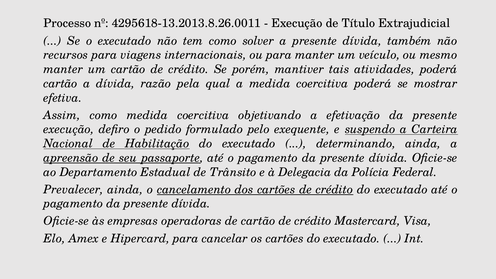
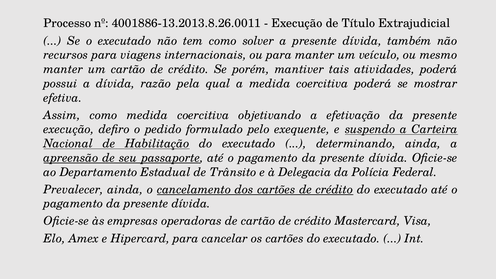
4295618-13.2013.8.26.0011: 4295618-13.2013.8.26.0011 -> 4001886-13.2013.8.26.0011
cartão at (61, 83): cartão -> possui
